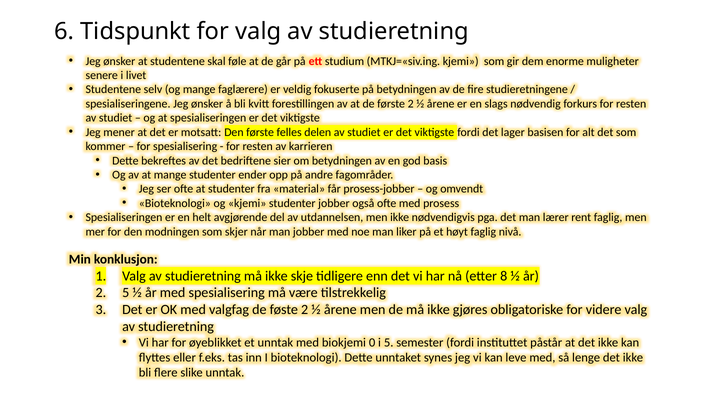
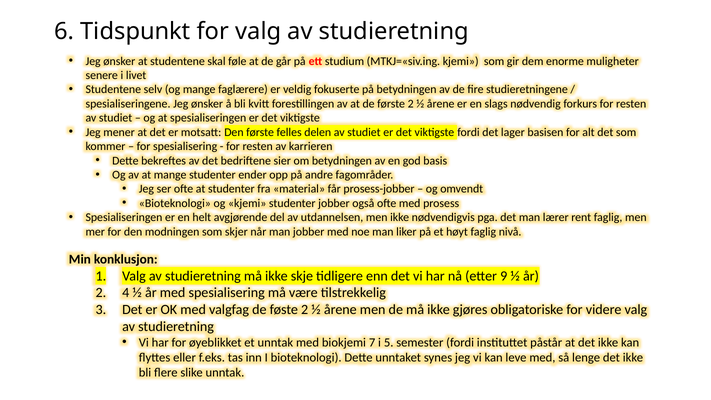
8: 8 -> 9
2 5: 5 -> 4
0: 0 -> 7
